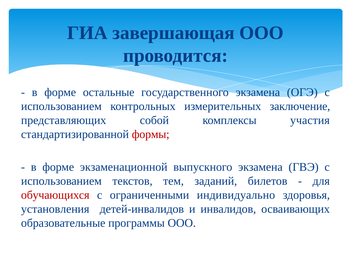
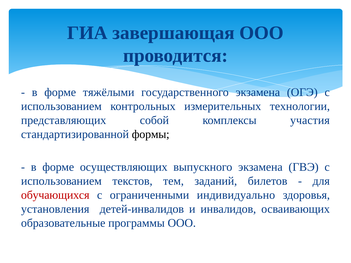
остальные: остальные -> тяжёлыми
заключение: заключение -> технологии
формы colour: red -> black
экзаменационной: экзаменационной -> осуществляющих
